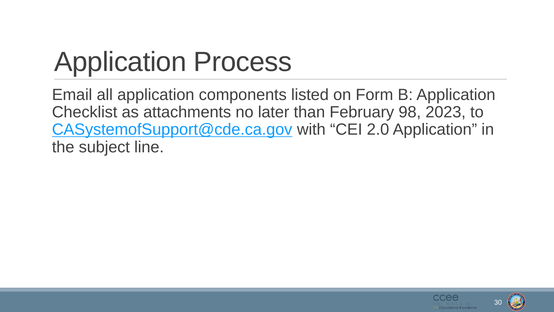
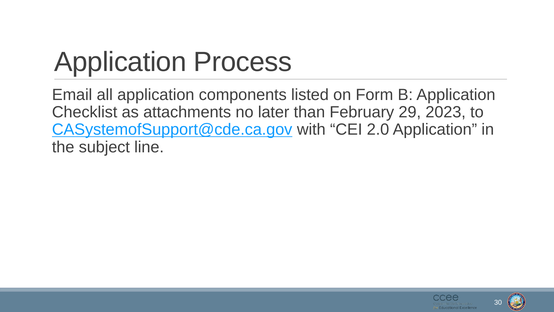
98: 98 -> 29
